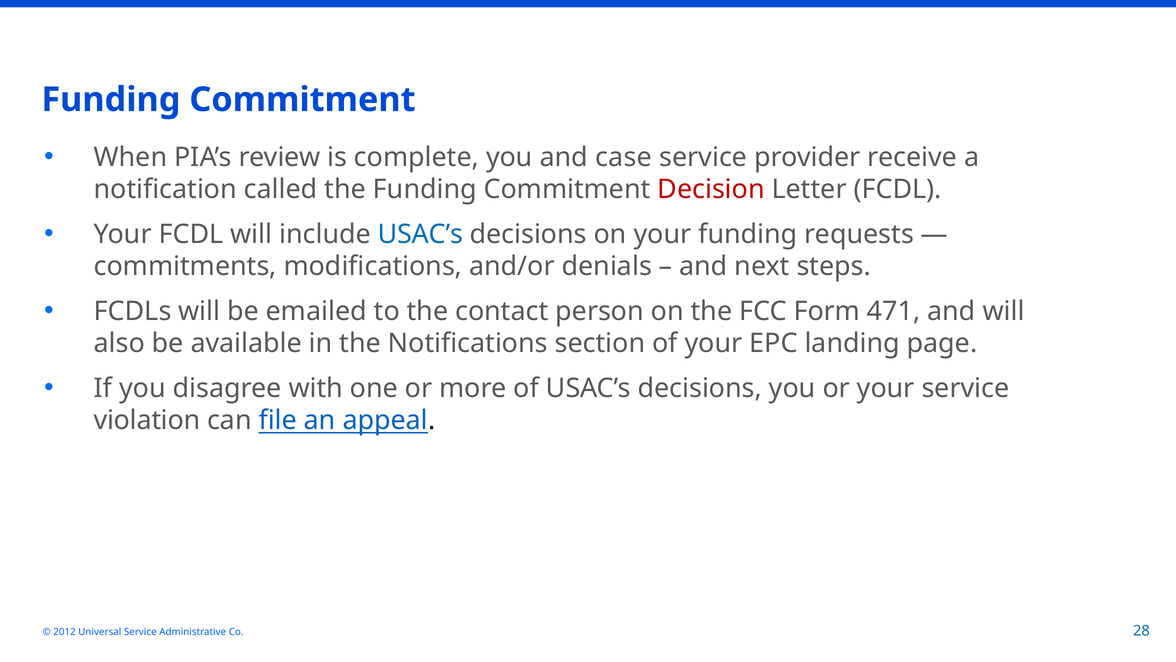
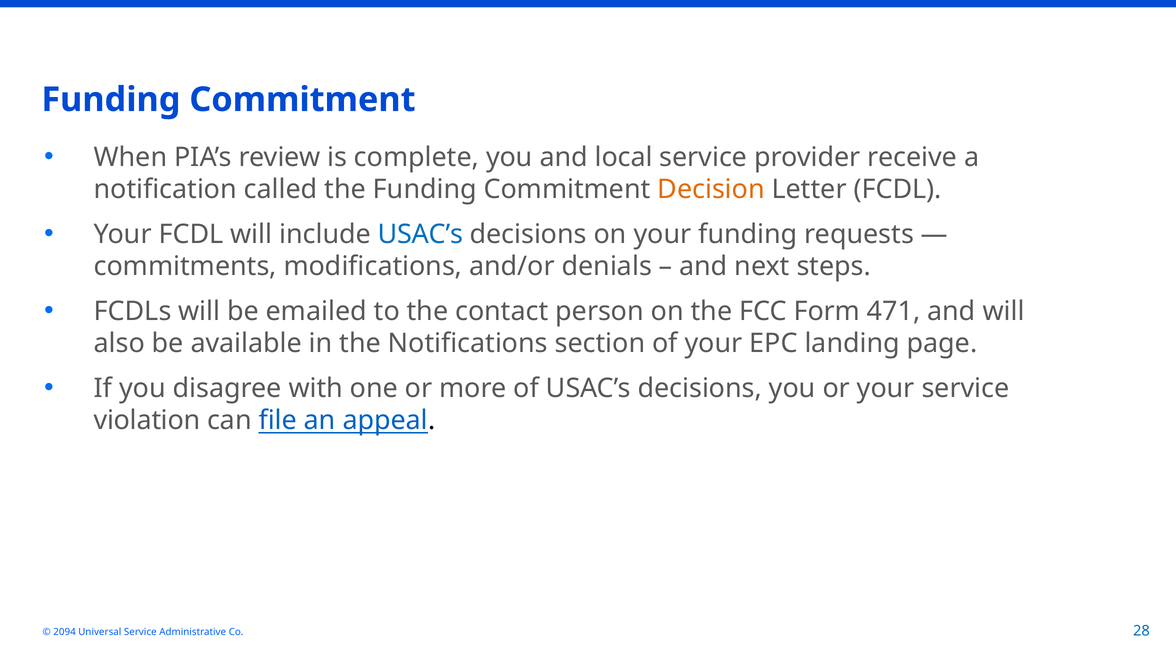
case: case -> local
Decision colour: red -> orange
2012: 2012 -> 2094
